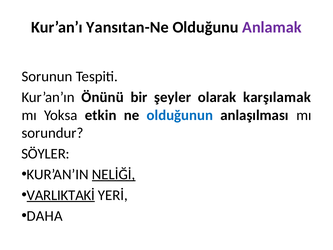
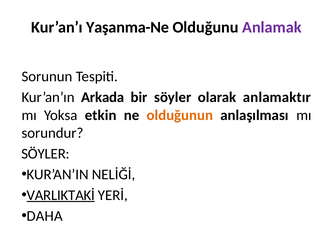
Yansıtan-Ne: Yansıtan-Ne -> Yaşanma-Ne
Önünü: Önünü -> Arkada
bir şeyler: şeyler -> söyler
karşılamak: karşılamak -> anlamaktır
olduğunun colour: blue -> orange
NELİĞİ underline: present -> none
